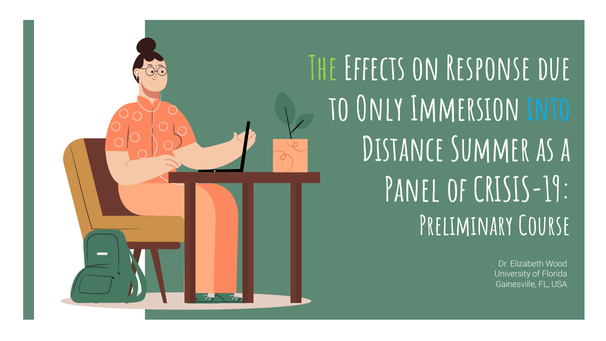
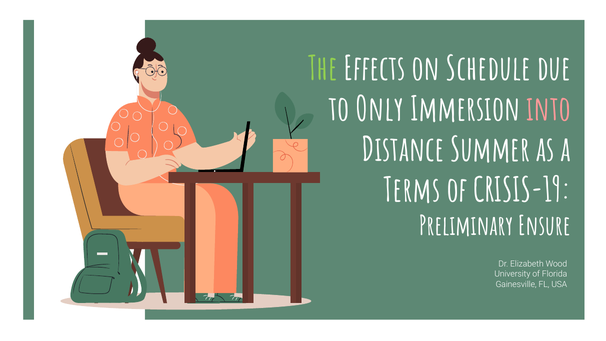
Response: Response -> Schedule
into colour: light blue -> pink
Panel: Panel -> Terms
Course: Course -> Ensure
